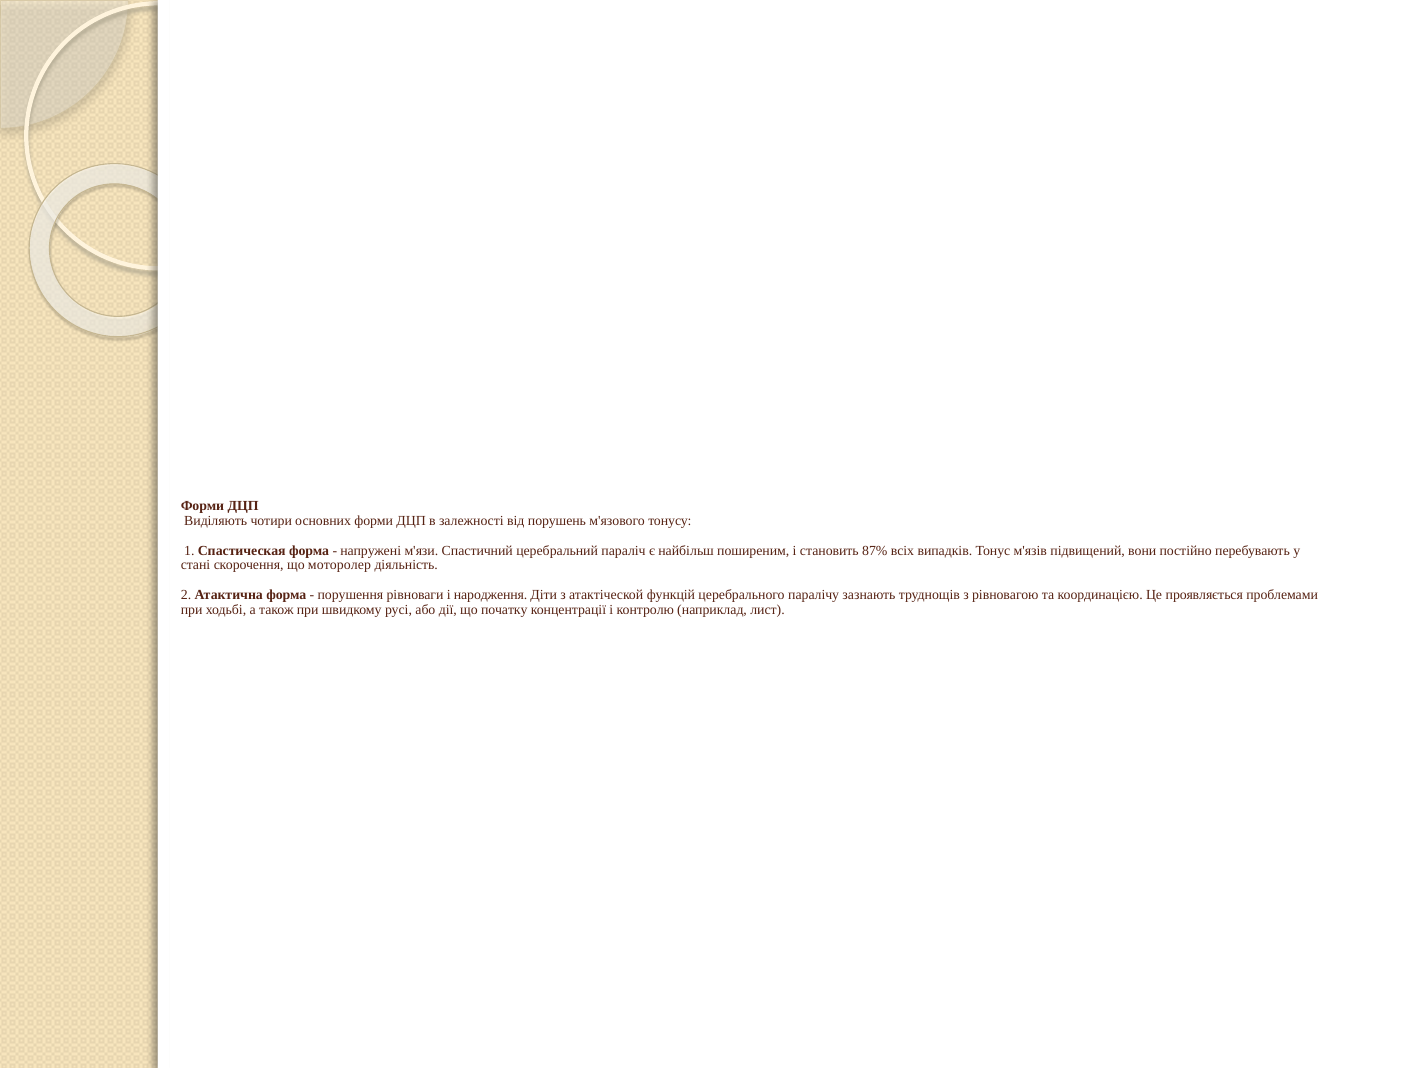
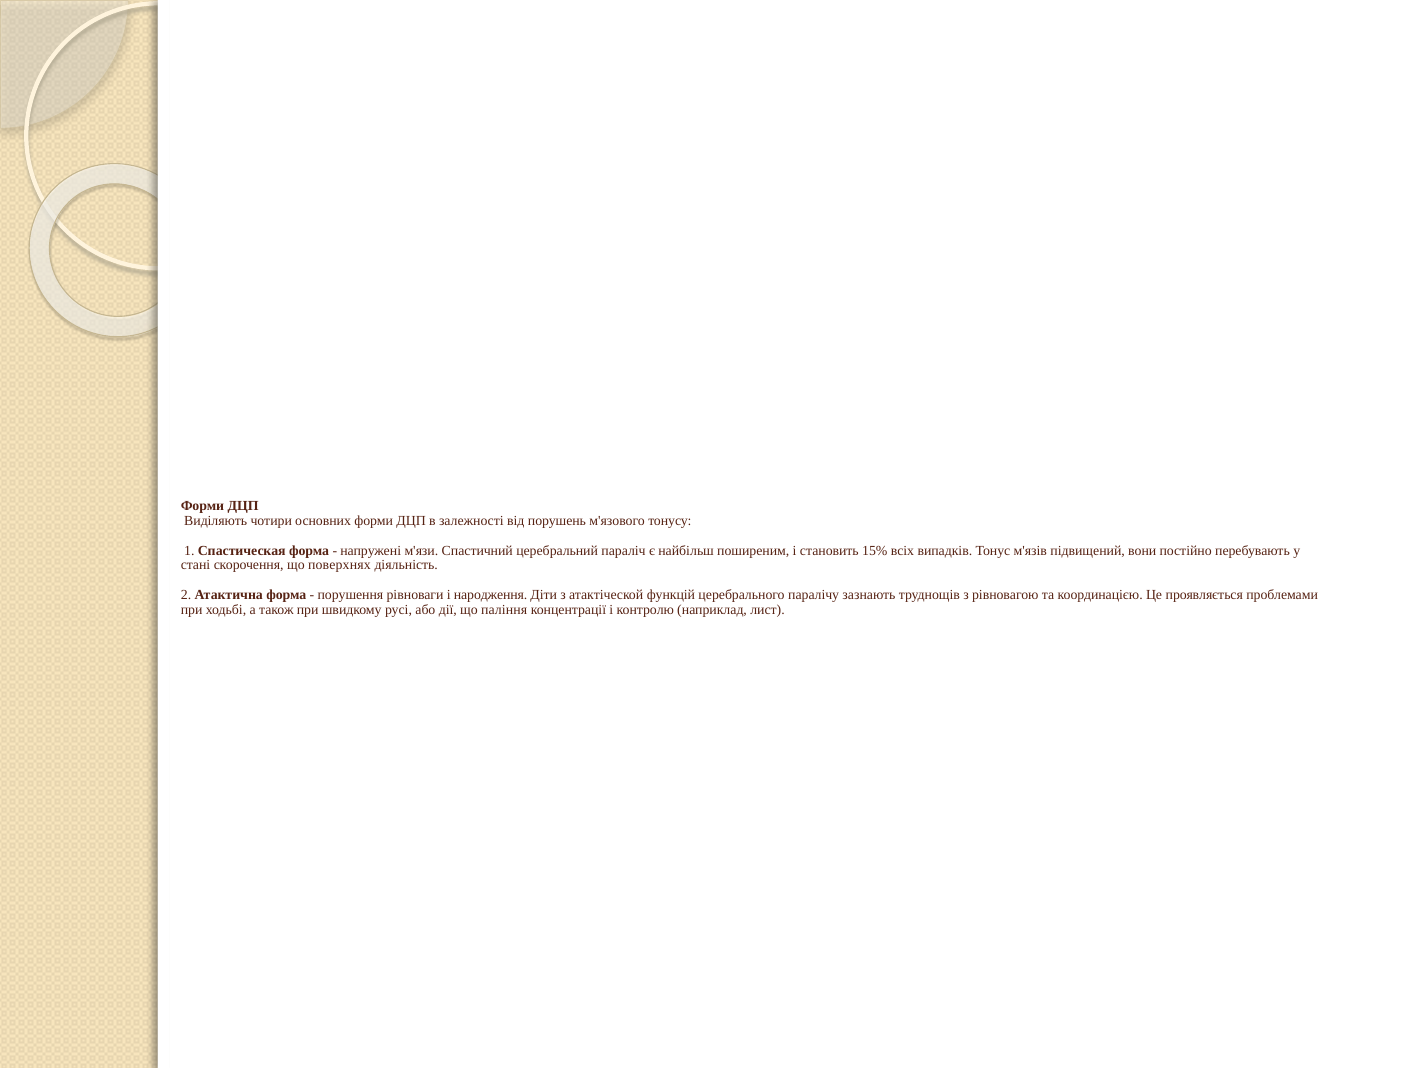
87%: 87% -> 15%
моторолер: моторолер -> поверхнях
початку: початку -> паління
